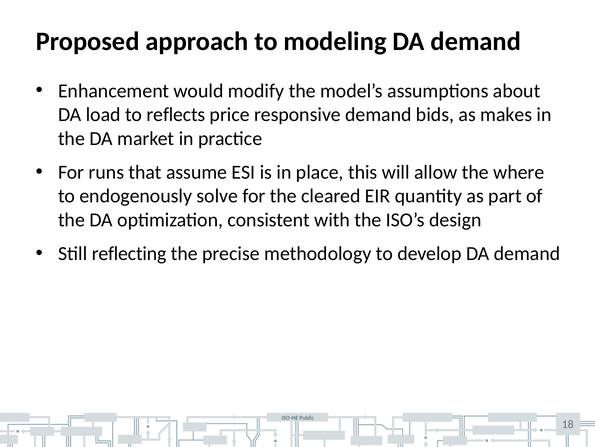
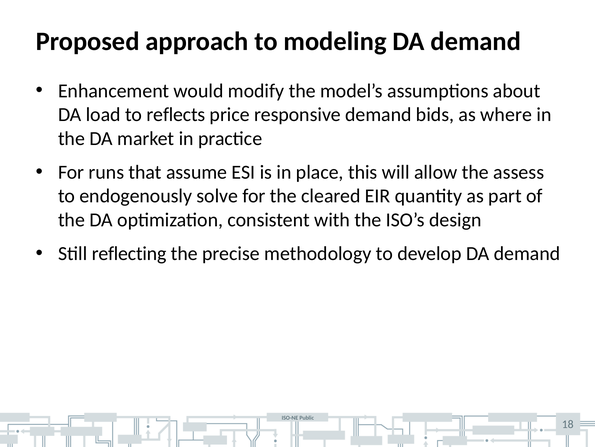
makes: makes -> where
where: where -> assess
